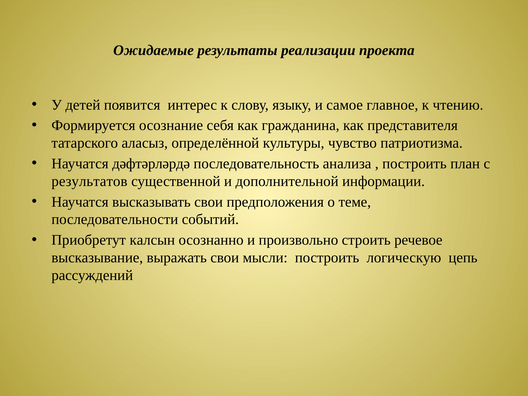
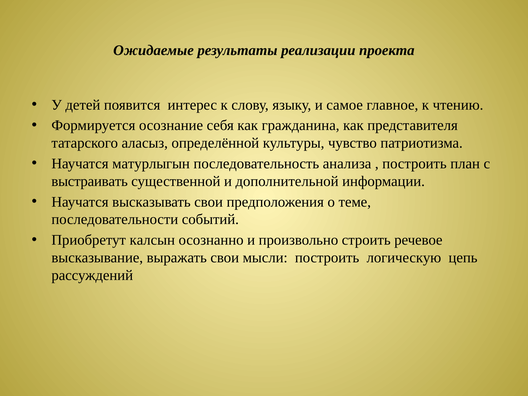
дәфтәрләрдә: дәфтәрләрдә -> матурлыгын
результатов: результатов -> выстраивать
